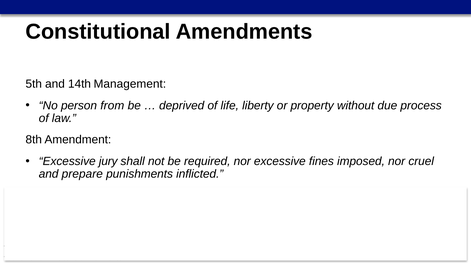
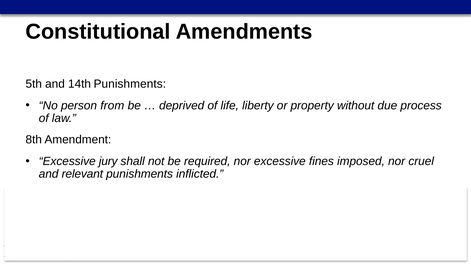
14th Management: Management -> Punishments
prepare: prepare -> relevant
